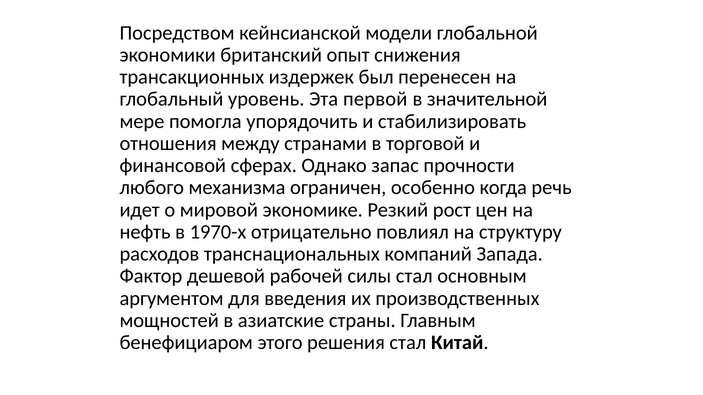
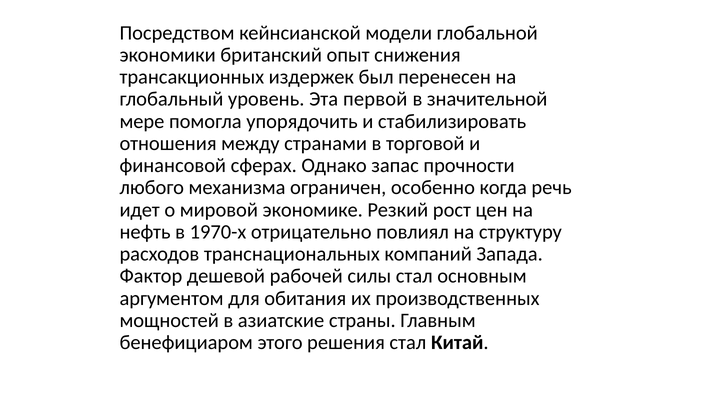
введения: введения -> обитания
